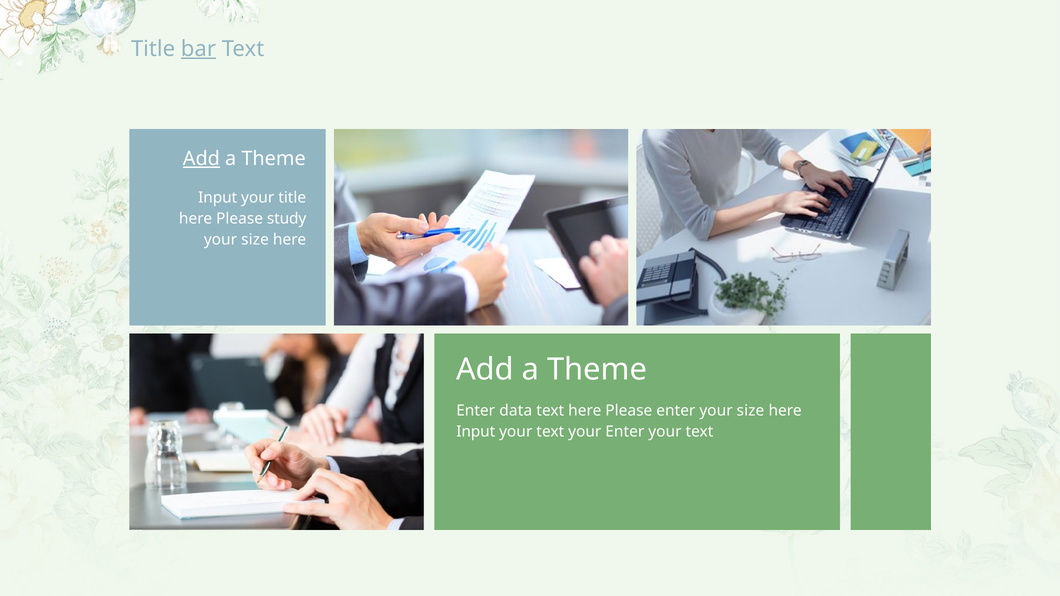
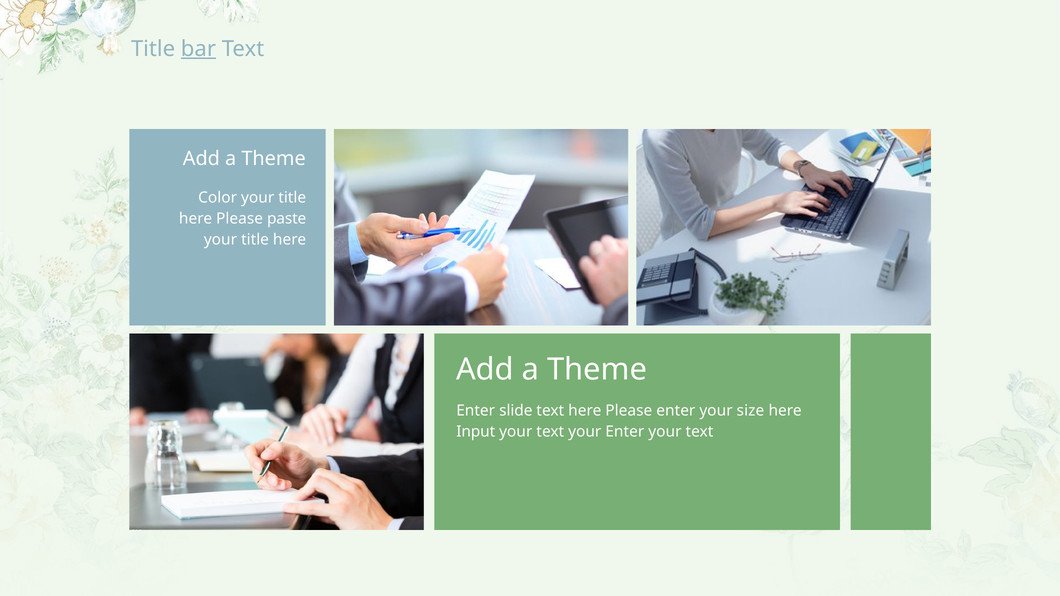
Add at (201, 159) underline: present -> none
Input at (218, 198): Input -> Color
study: study -> paste
size at (255, 240): size -> title
data: data -> slide
